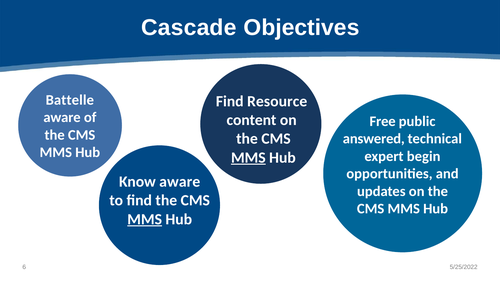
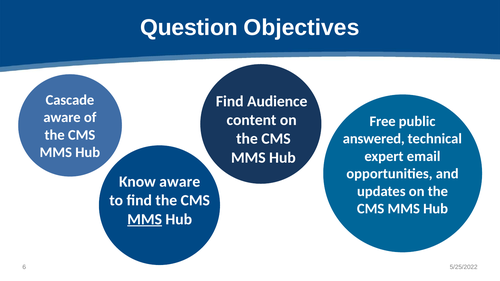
Cascade: Cascade -> Question
Battelle: Battelle -> Cascade
Resource: Resource -> Audience
begin: begin -> email
MMS at (248, 158) underline: present -> none
